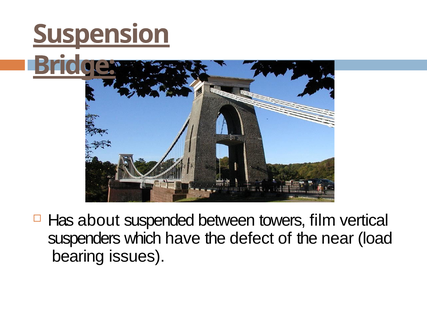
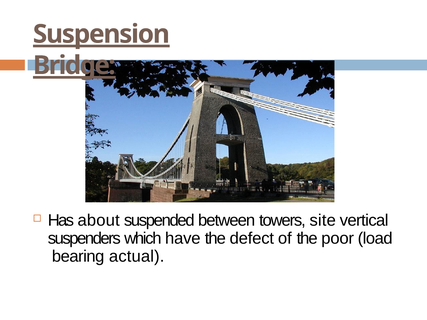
film: film -> site
near: near -> poor
issues: issues -> actual
